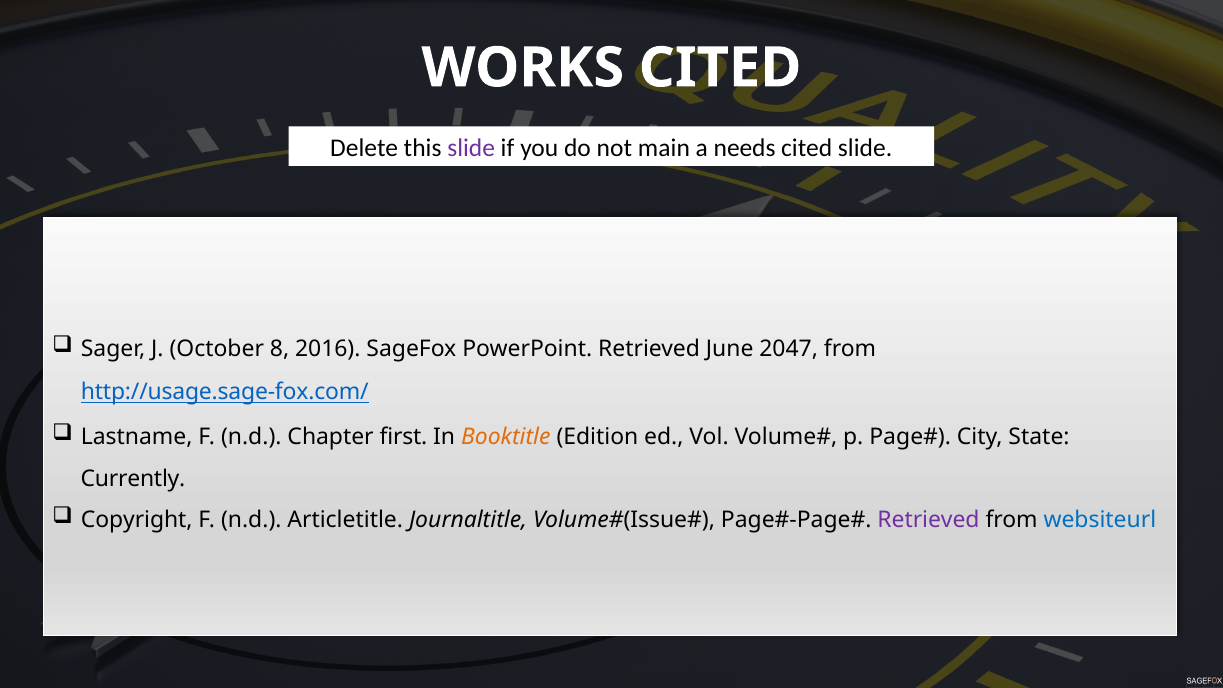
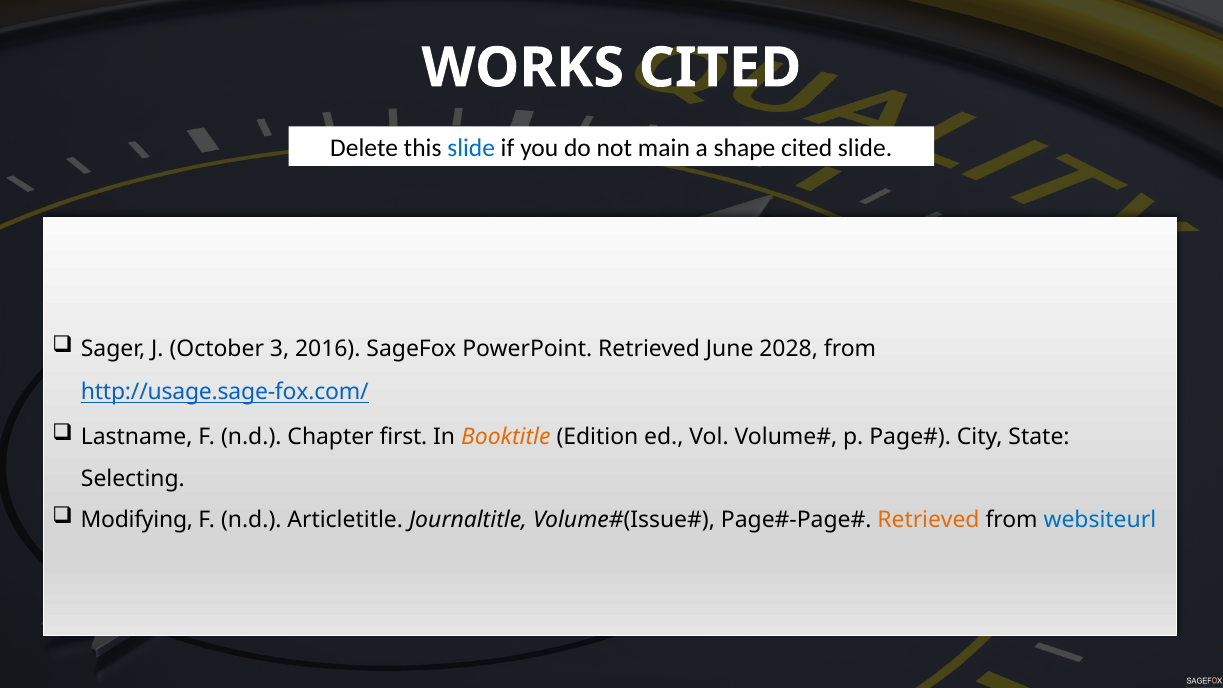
slide at (471, 148) colour: purple -> blue
needs: needs -> shape
8: 8 -> 3
2047: 2047 -> 2028
Currently: Currently -> Selecting
Copyright: Copyright -> Modifying
Retrieved at (929, 520) colour: purple -> orange
